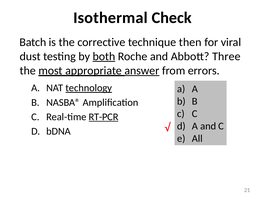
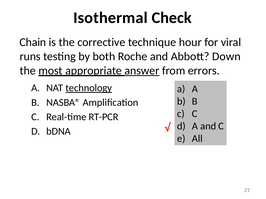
Batch: Batch -> Chain
then: then -> hour
dust: dust -> runs
both underline: present -> none
Three: Three -> Down
RT-PCR underline: present -> none
